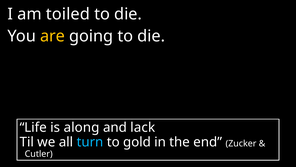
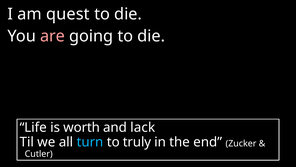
toiled: toiled -> quest
are colour: yellow -> pink
along: along -> worth
gold: gold -> truly
